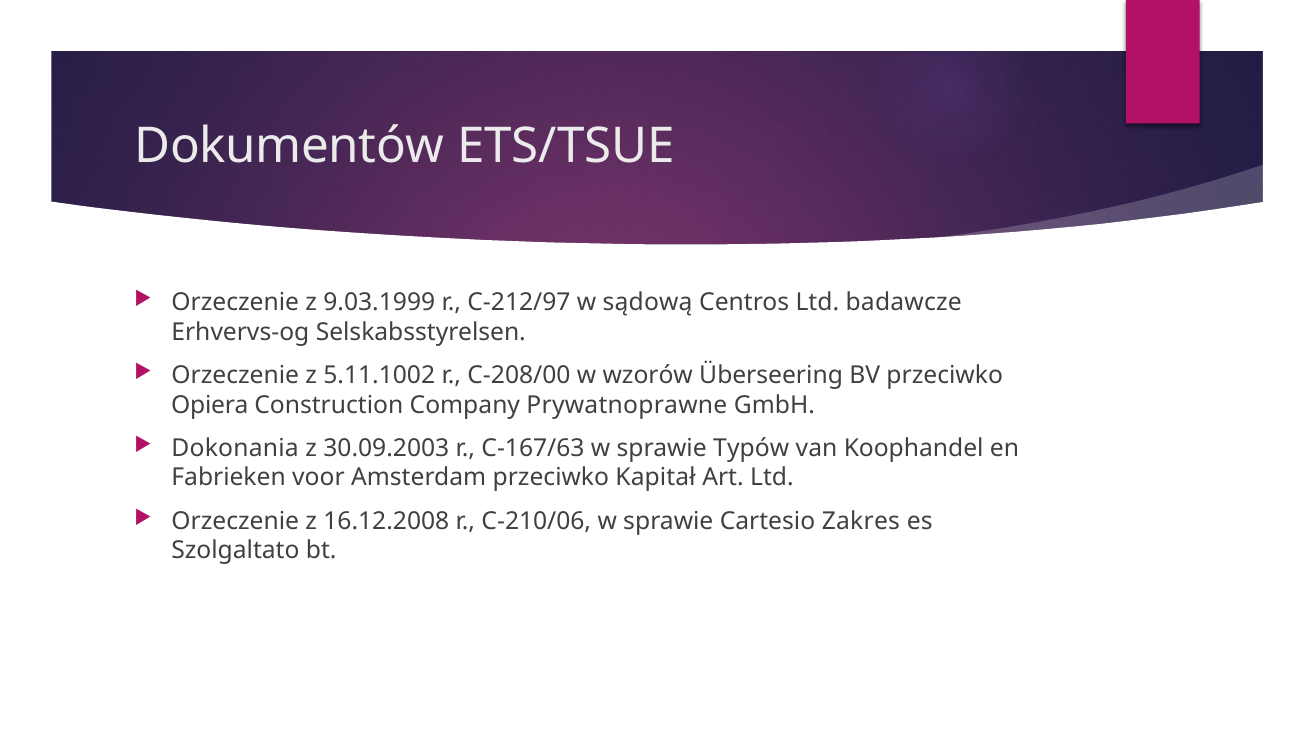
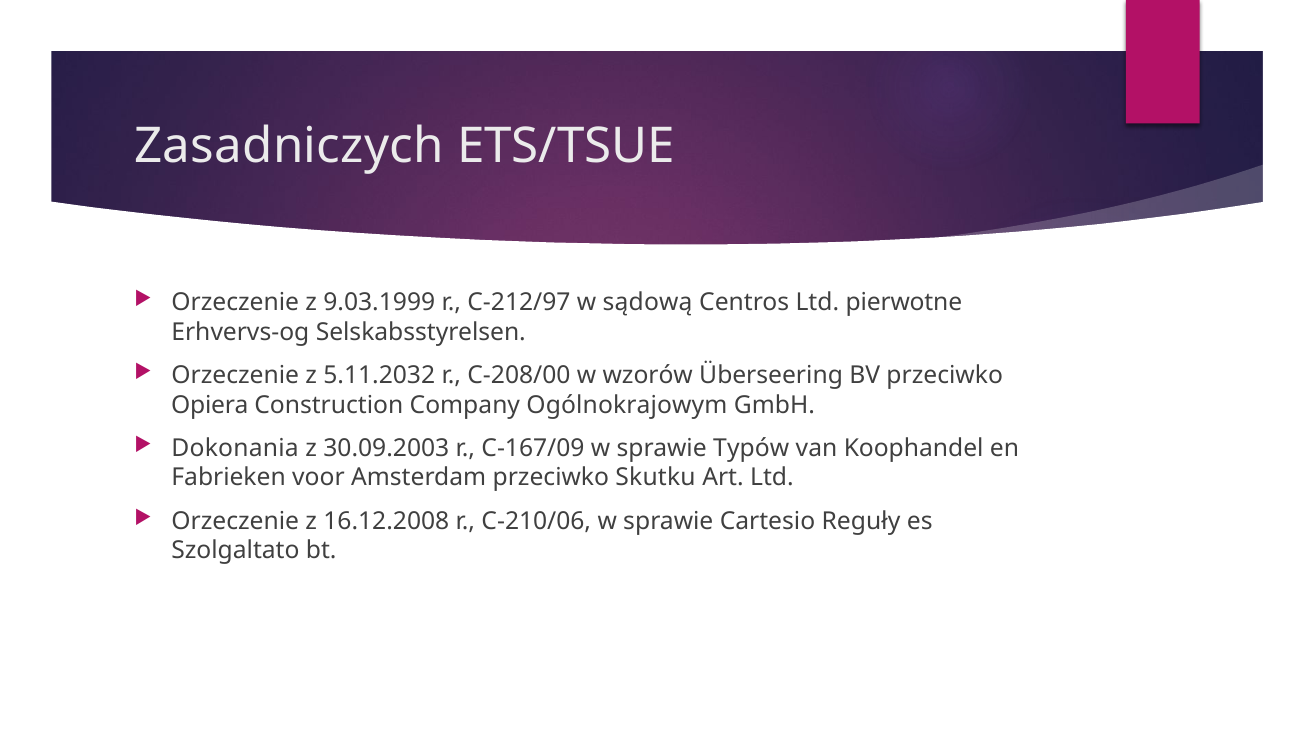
Dokumentów: Dokumentów -> Zasadniczych
badawcze: badawcze -> pierwotne
5.11.1002: 5.11.1002 -> 5.11.2032
Prywatnoprawne: Prywatnoprawne -> Ogólnokrajowym
C-167/63: C-167/63 -> C-167/09
Kapitał: Kapitał -> Skutku
Zakres: Zakres -> Reguły
